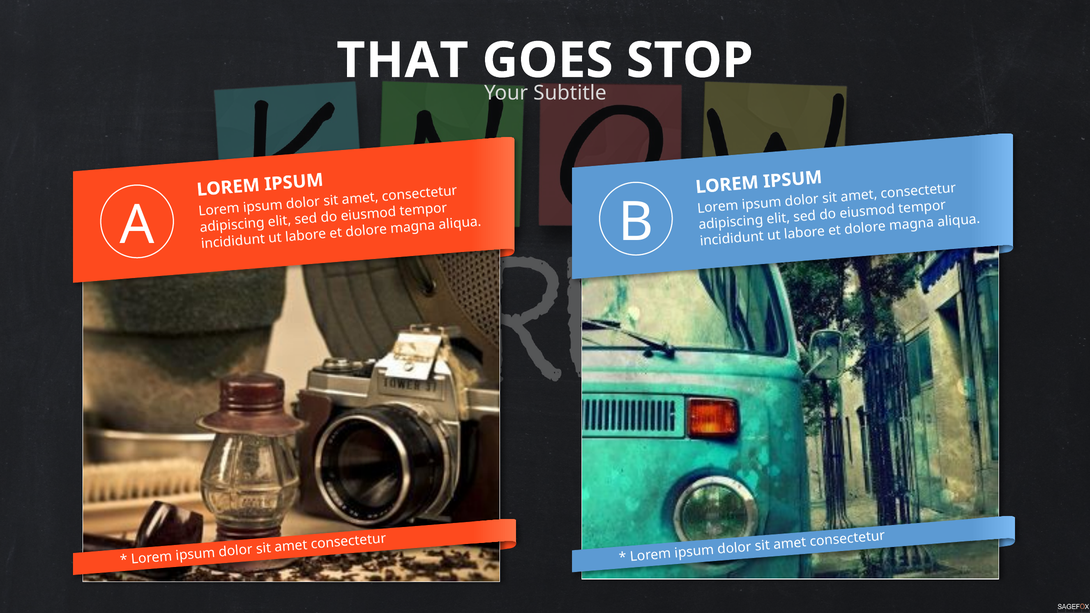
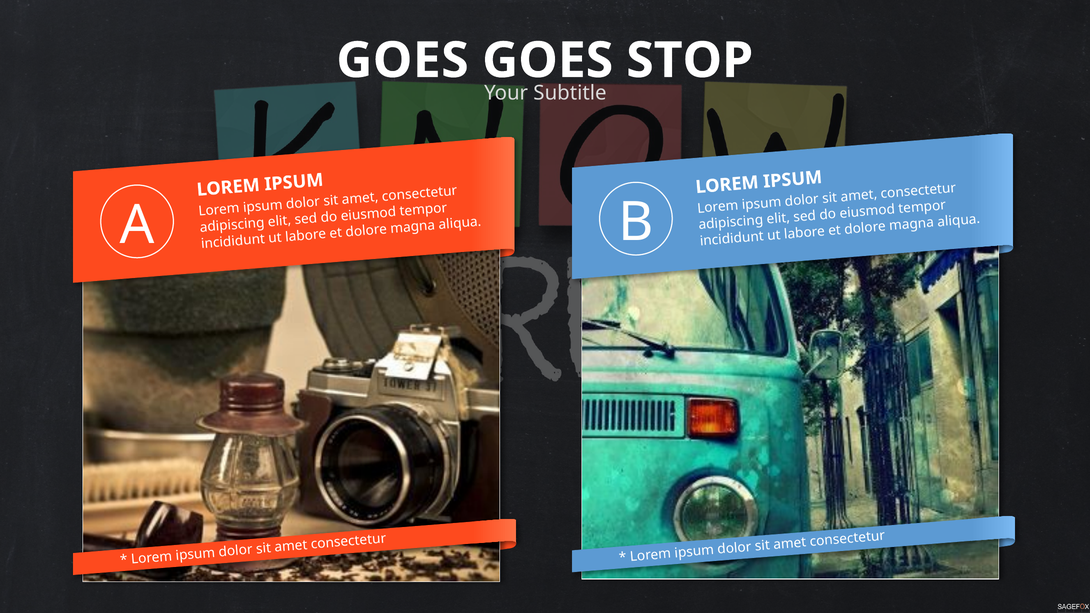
THAT at (402, 61): THAT -> GOES
